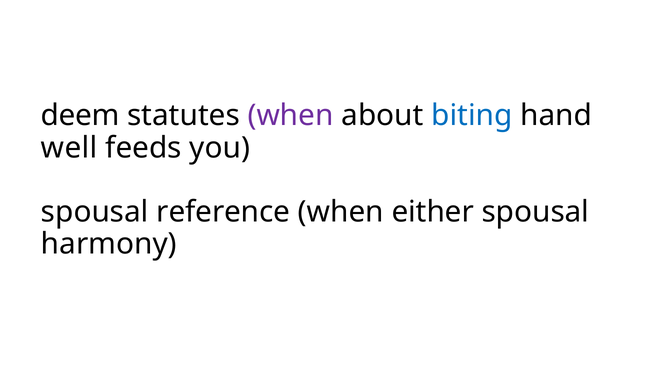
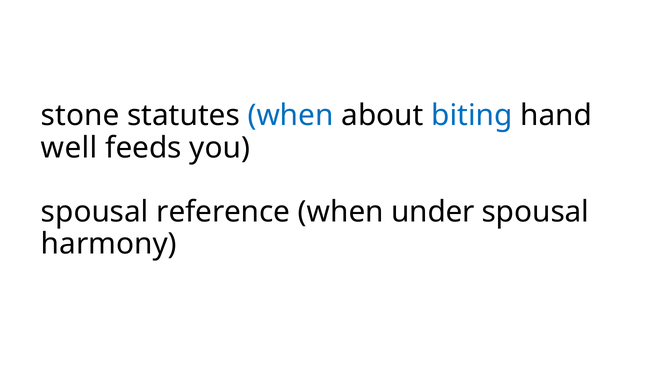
deem: deem -> stone
when at (291, 116) colour: purple -> blue
either: either -> under
